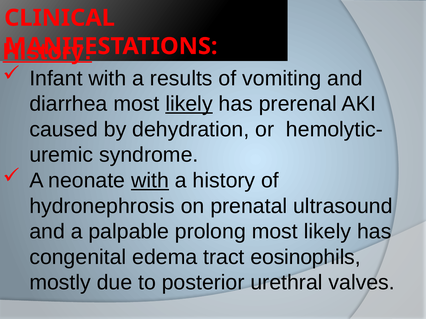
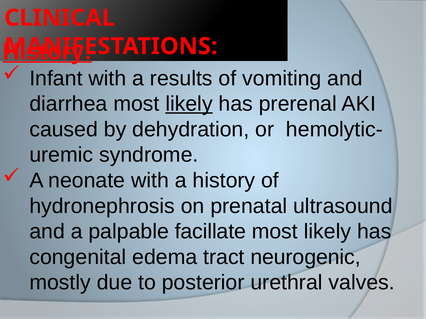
with at (150, 181) underline: present -> none
prolong: prolong -> facillate
eosinophils: eosinophils -> neurogenic
